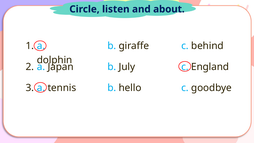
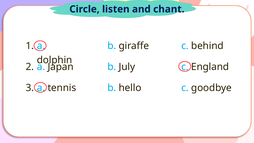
about: about -> chant
